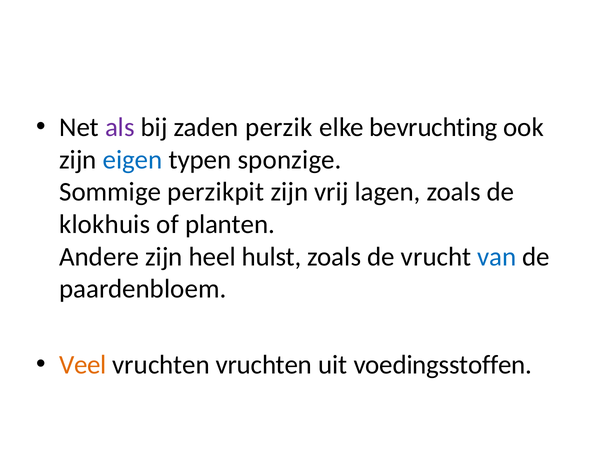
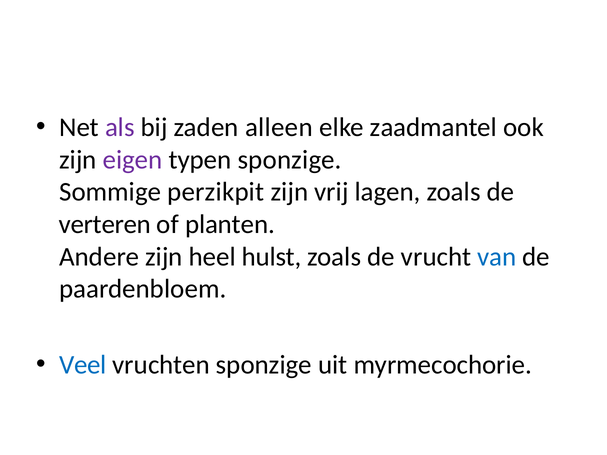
perzik: perzik -> alleen
bevruchting: bevruchting -> zaadmantel
eigen colour: blue -> purple
klokhuis: klokhuis -> verteren
Veel colour: orange -> blue
vruchten vruchten: vruchten -> sponzige
voedingsstoffen: voedingsstoffen -> myrmecochorie
